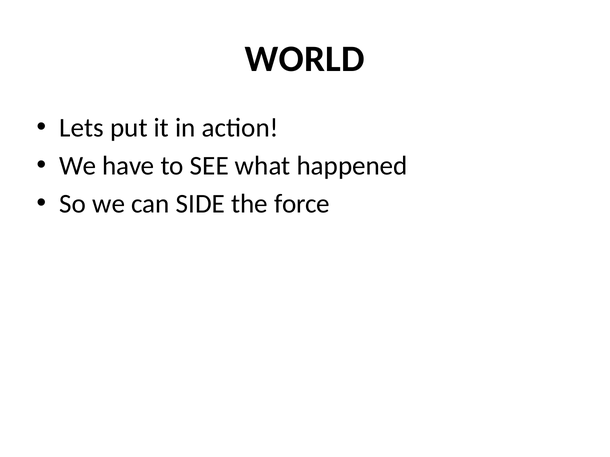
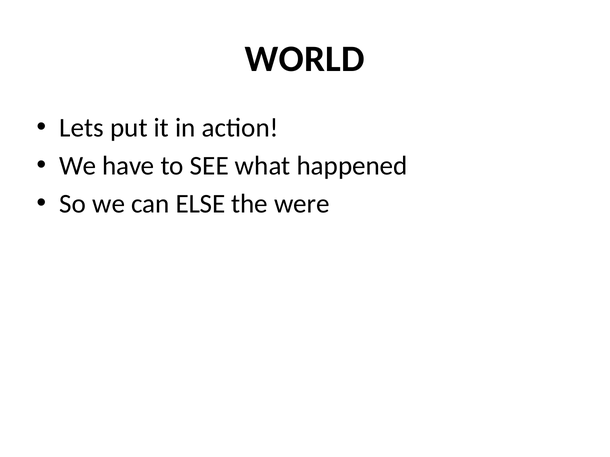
SIDE: SIDE -> ELSE
force: force -> were
